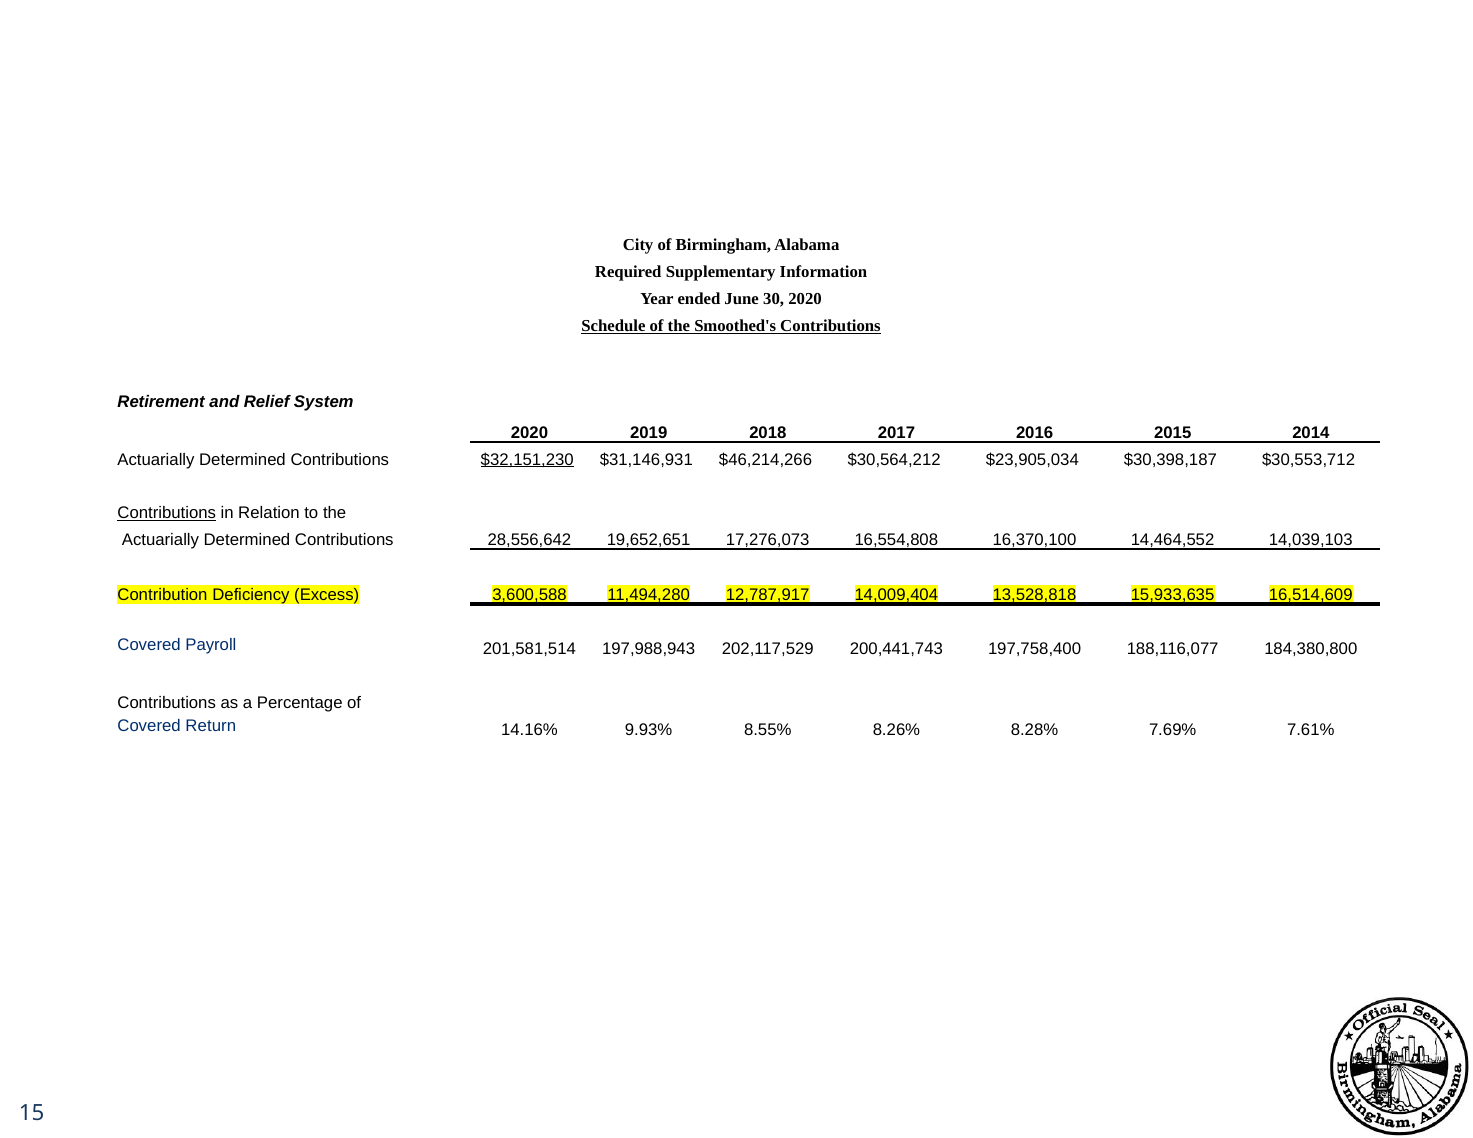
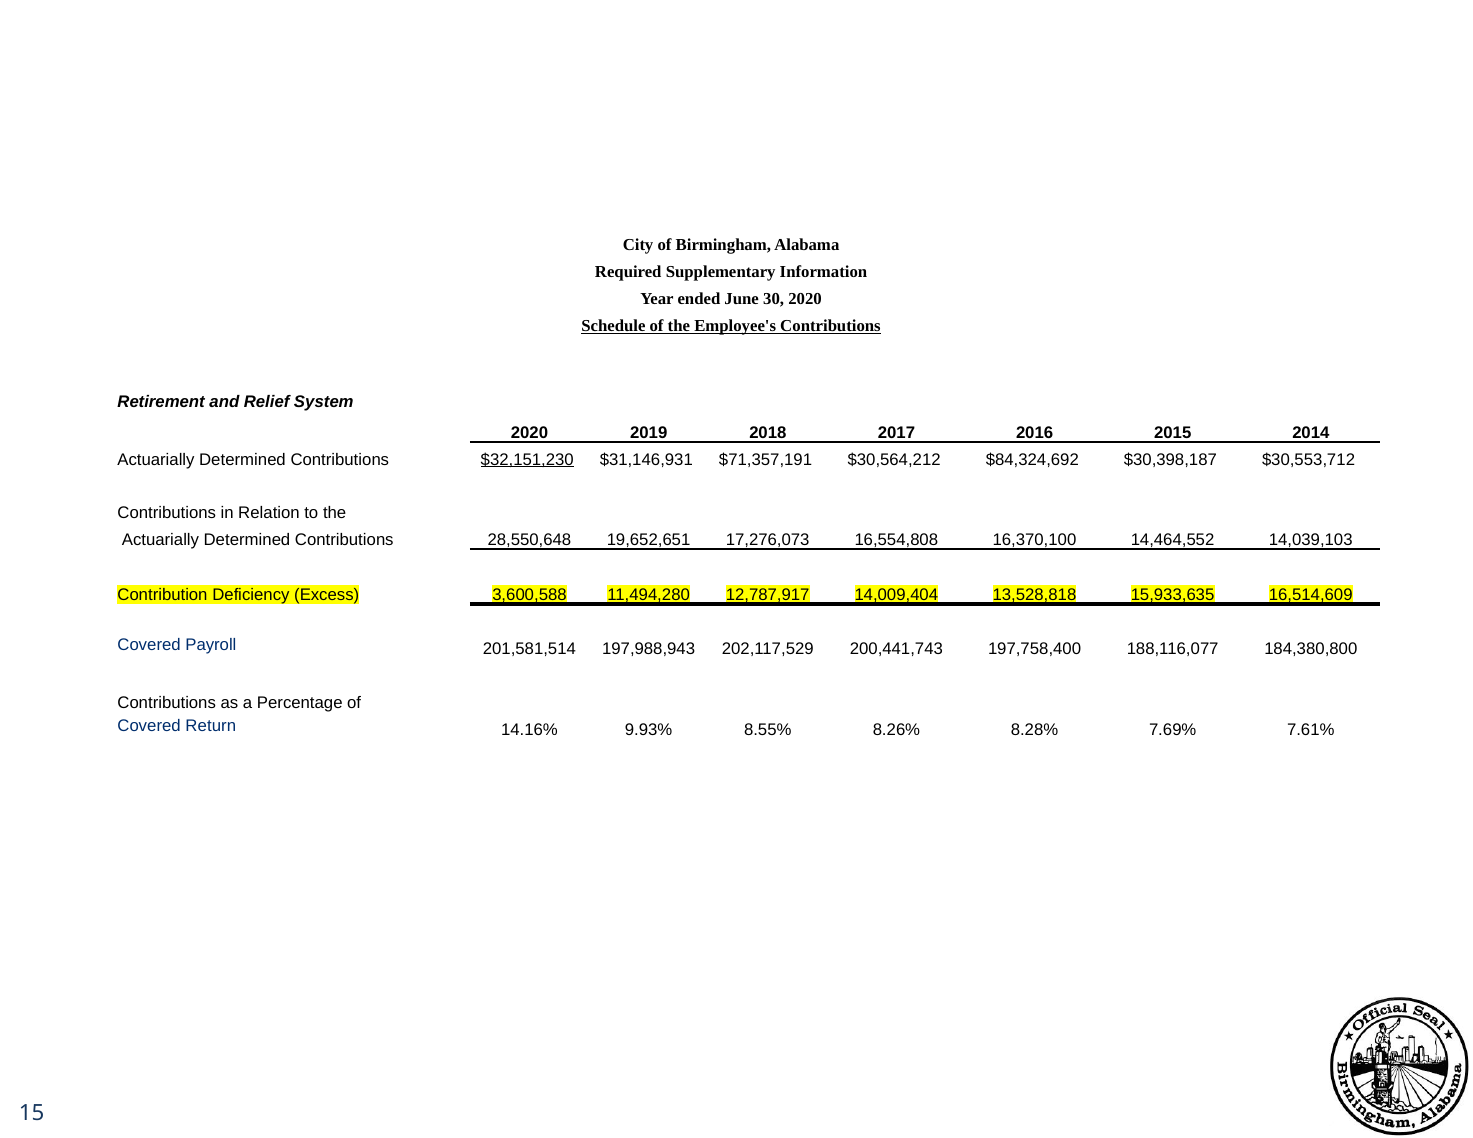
Smoothed's: Smoothed's -> Employee's
$46,214,266: $46,214,266 -> $71,357,191
$23,905,034: $23,905,034 -> $84,324,692
Contributions at (167, 513) underline: present -> none
28,556,642: 28,556,642 -> 28,550,648
